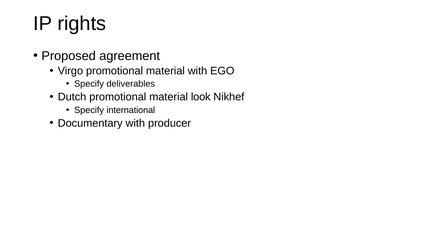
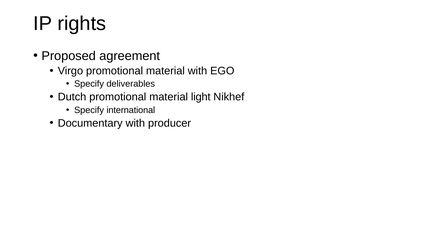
look: look -> light
